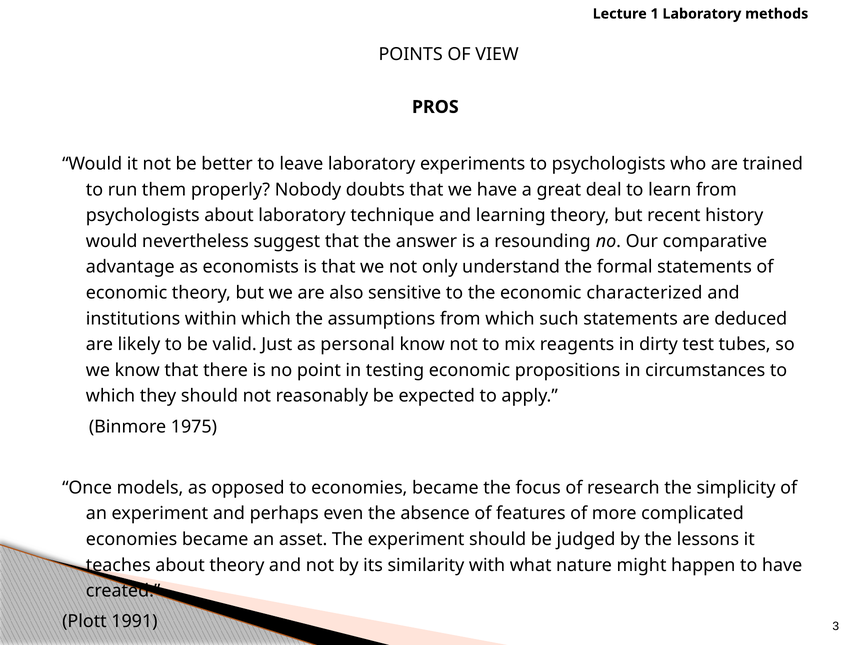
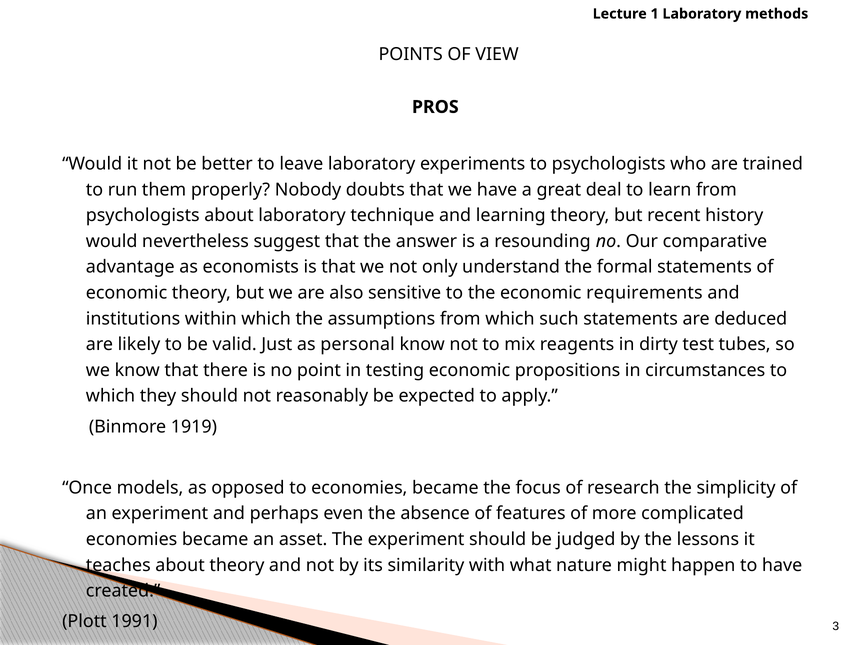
characterized: characterized -> requirements
1975: 1975 -> 1919
